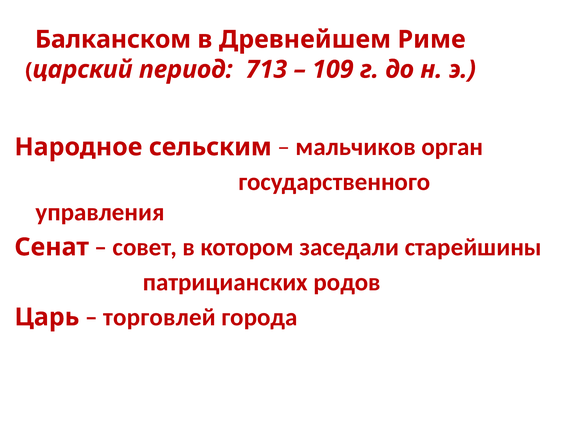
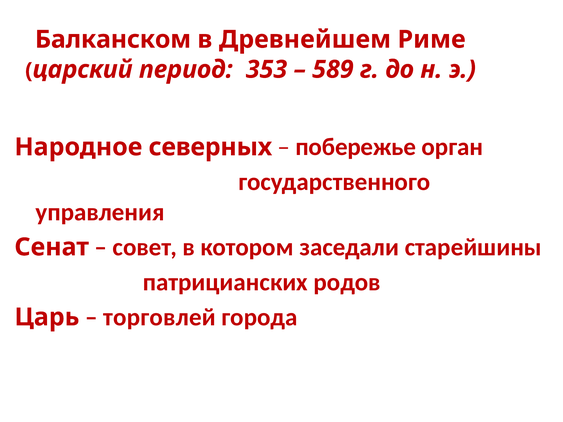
713: 713 -> 353
109: 109 -> 589
сельским: сельским -> северных
мальчиков: мальчиков -> побережье
